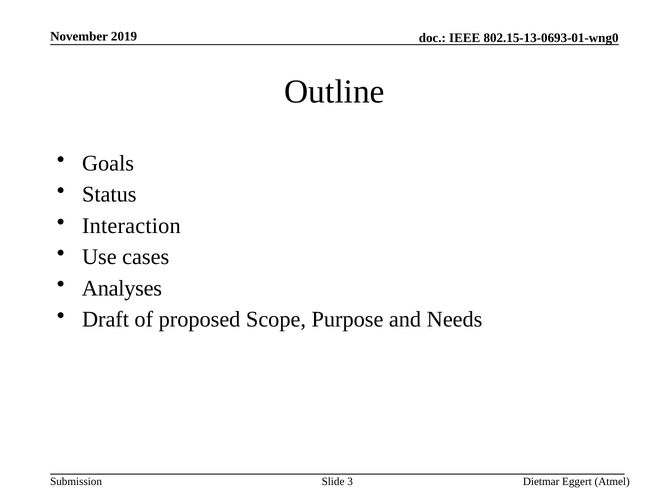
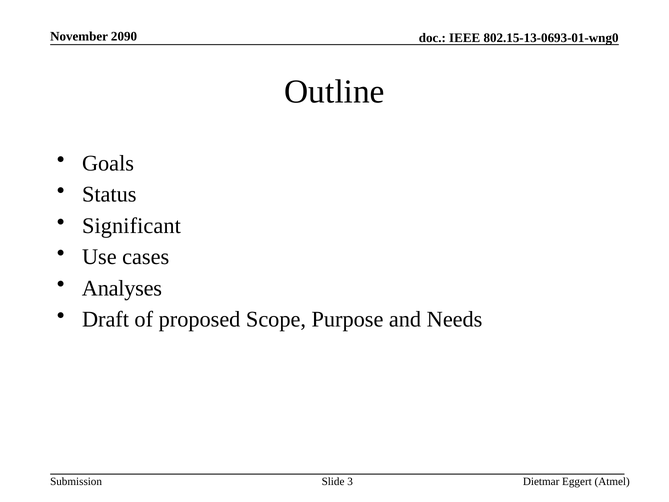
2019: 2019 -> 2090
Interaction: Interaction -> Significant
